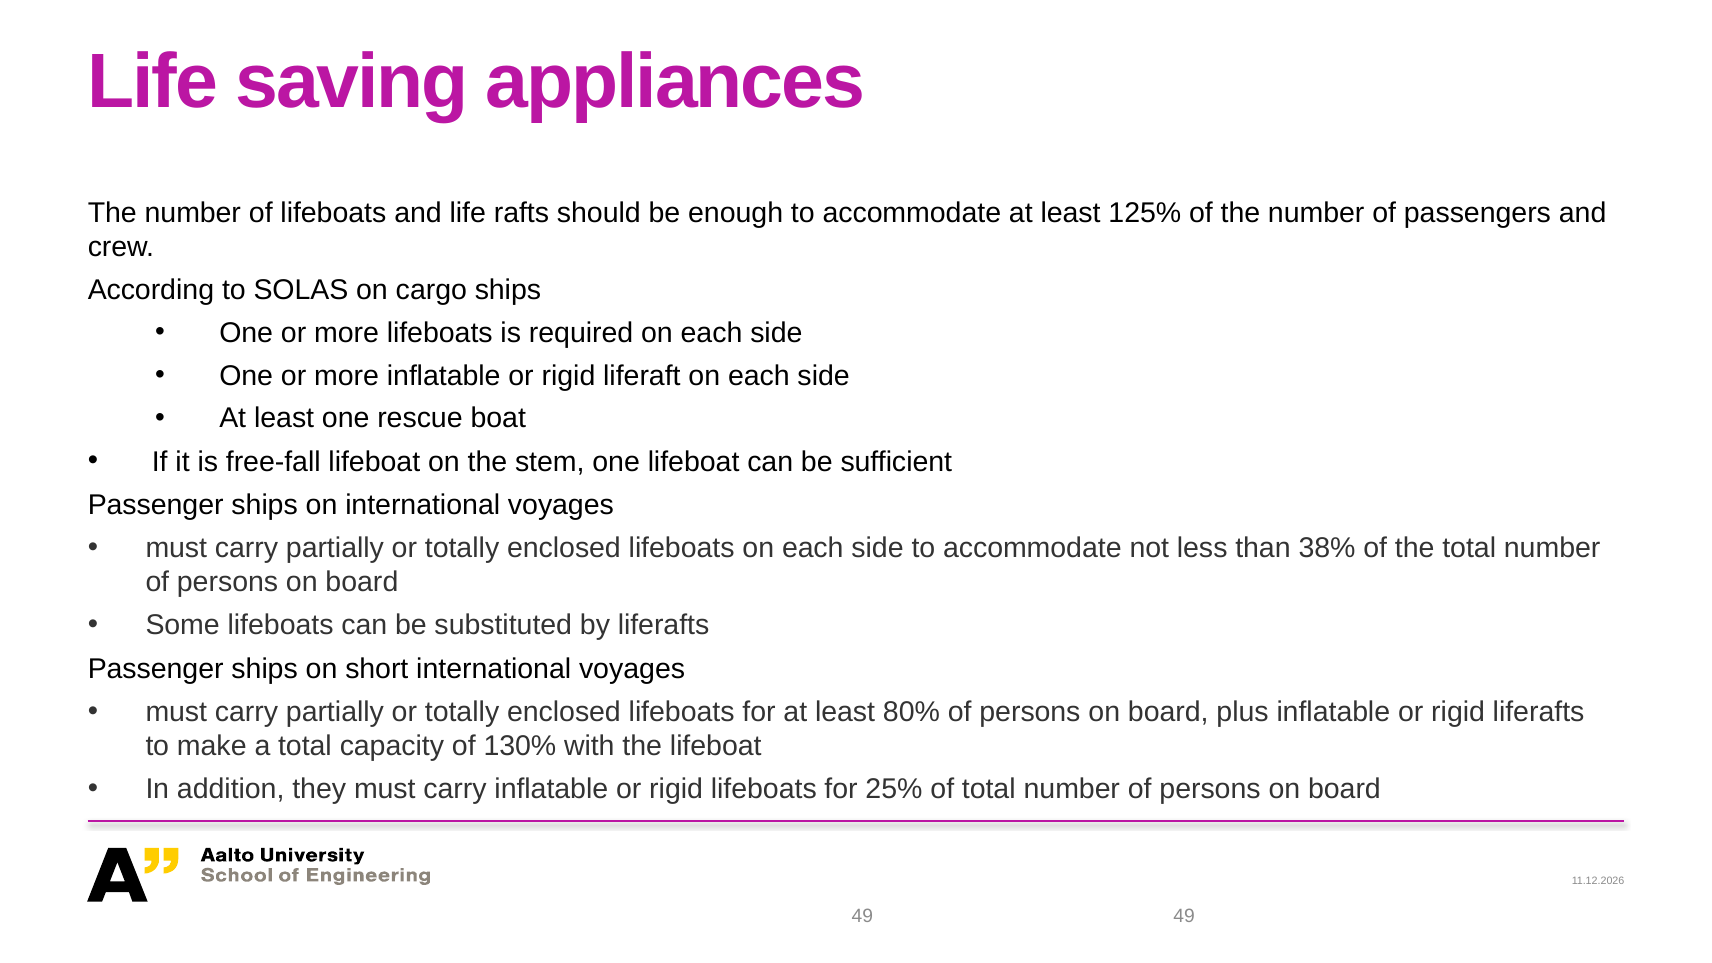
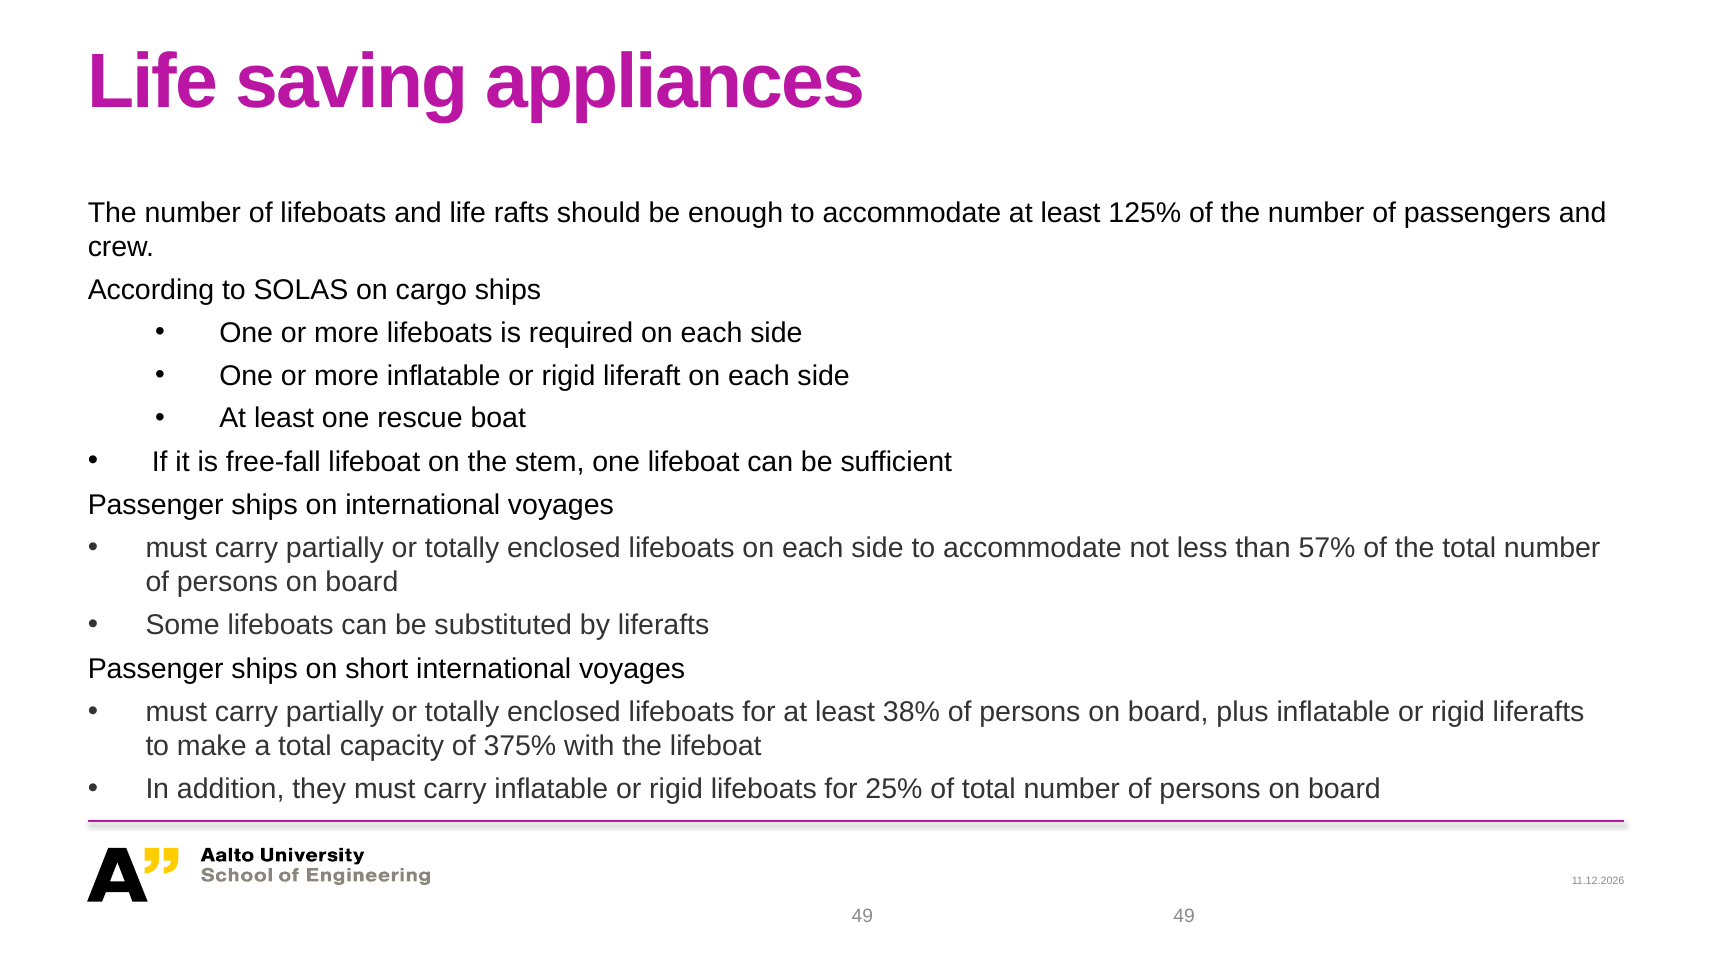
38%: 38% -> 57%
80%: 80% -> 38%
130%: 130% -> 375%
